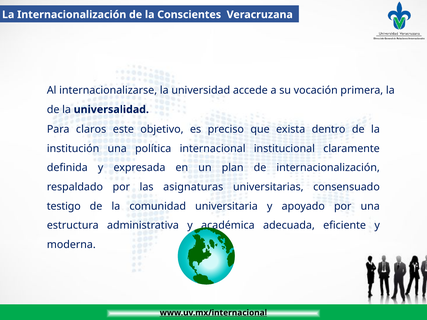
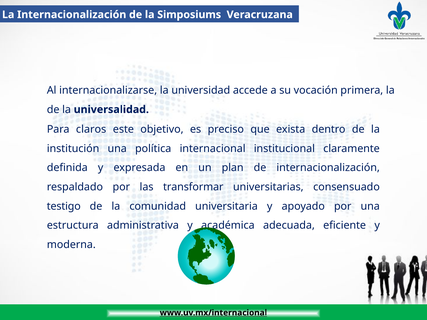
Conscientes: Conscientes -> Simposiums
asignaturas: asignaturas -> transformar
